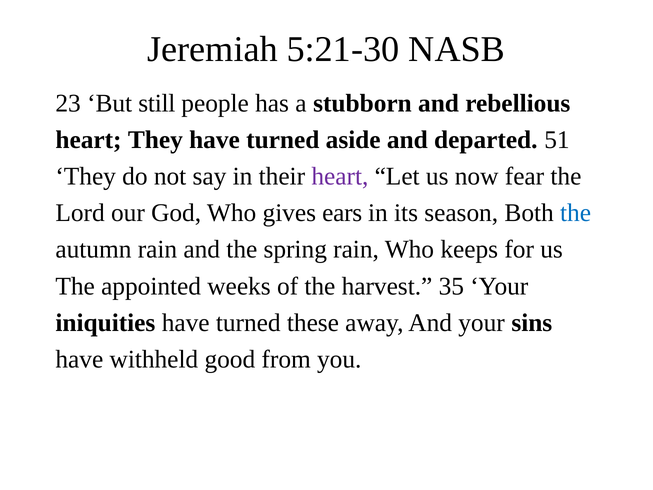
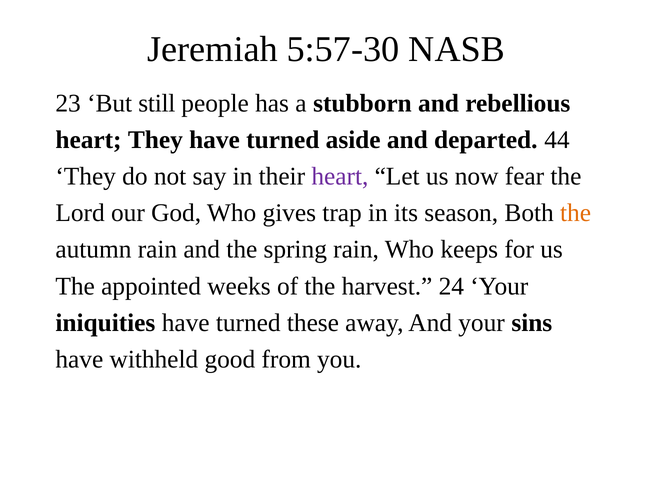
5:21-30: 5:21-30 -> 5:57-30
51: 51 -> 44
ears: ears -> trap
the at (576, 213) colour: blue -> orange
35: 35 -> 24
